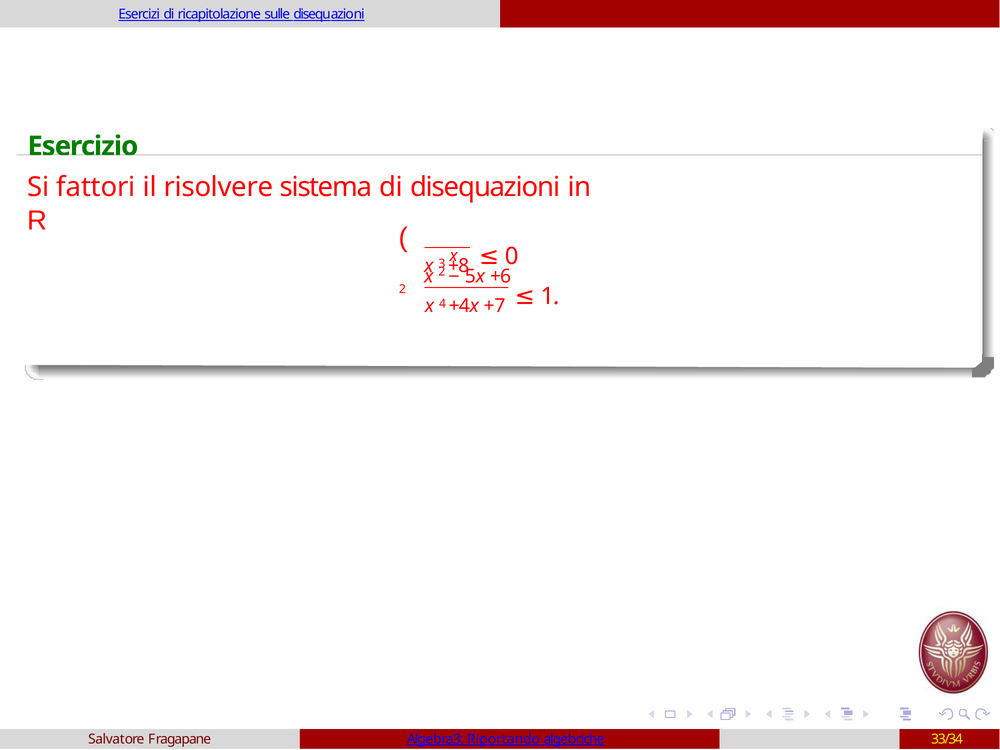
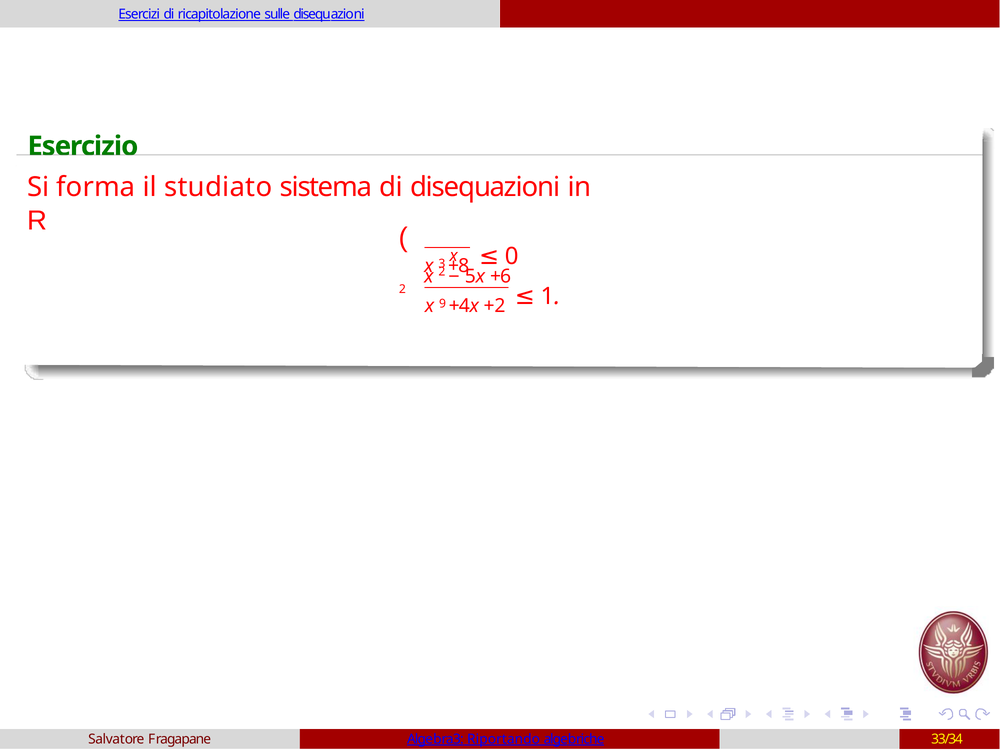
fattori: fattori -> forma
risolvere: risolvere -> studiato
4: 4 -> 9
+7: +7 -> +2
